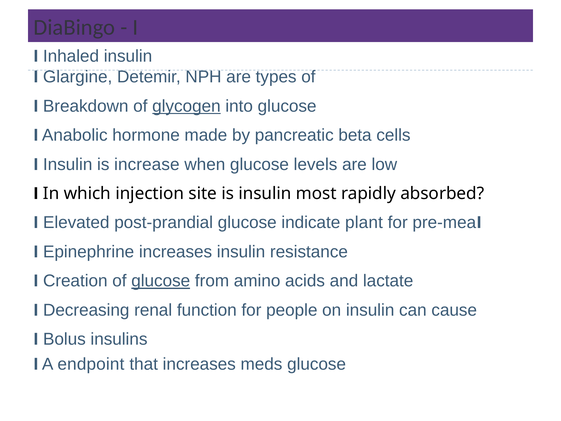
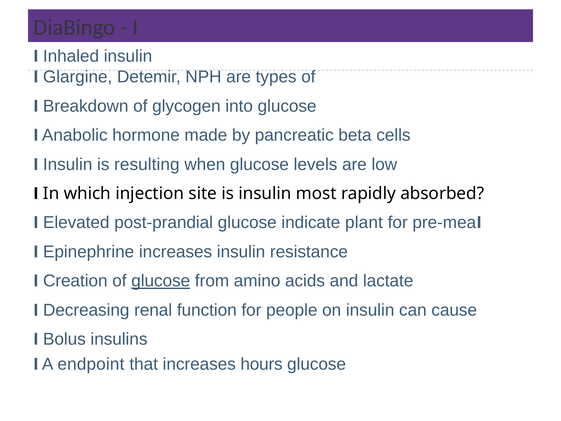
glycogen underline: present -> none
increase: increase -> resulting
meds: meds -> hours
